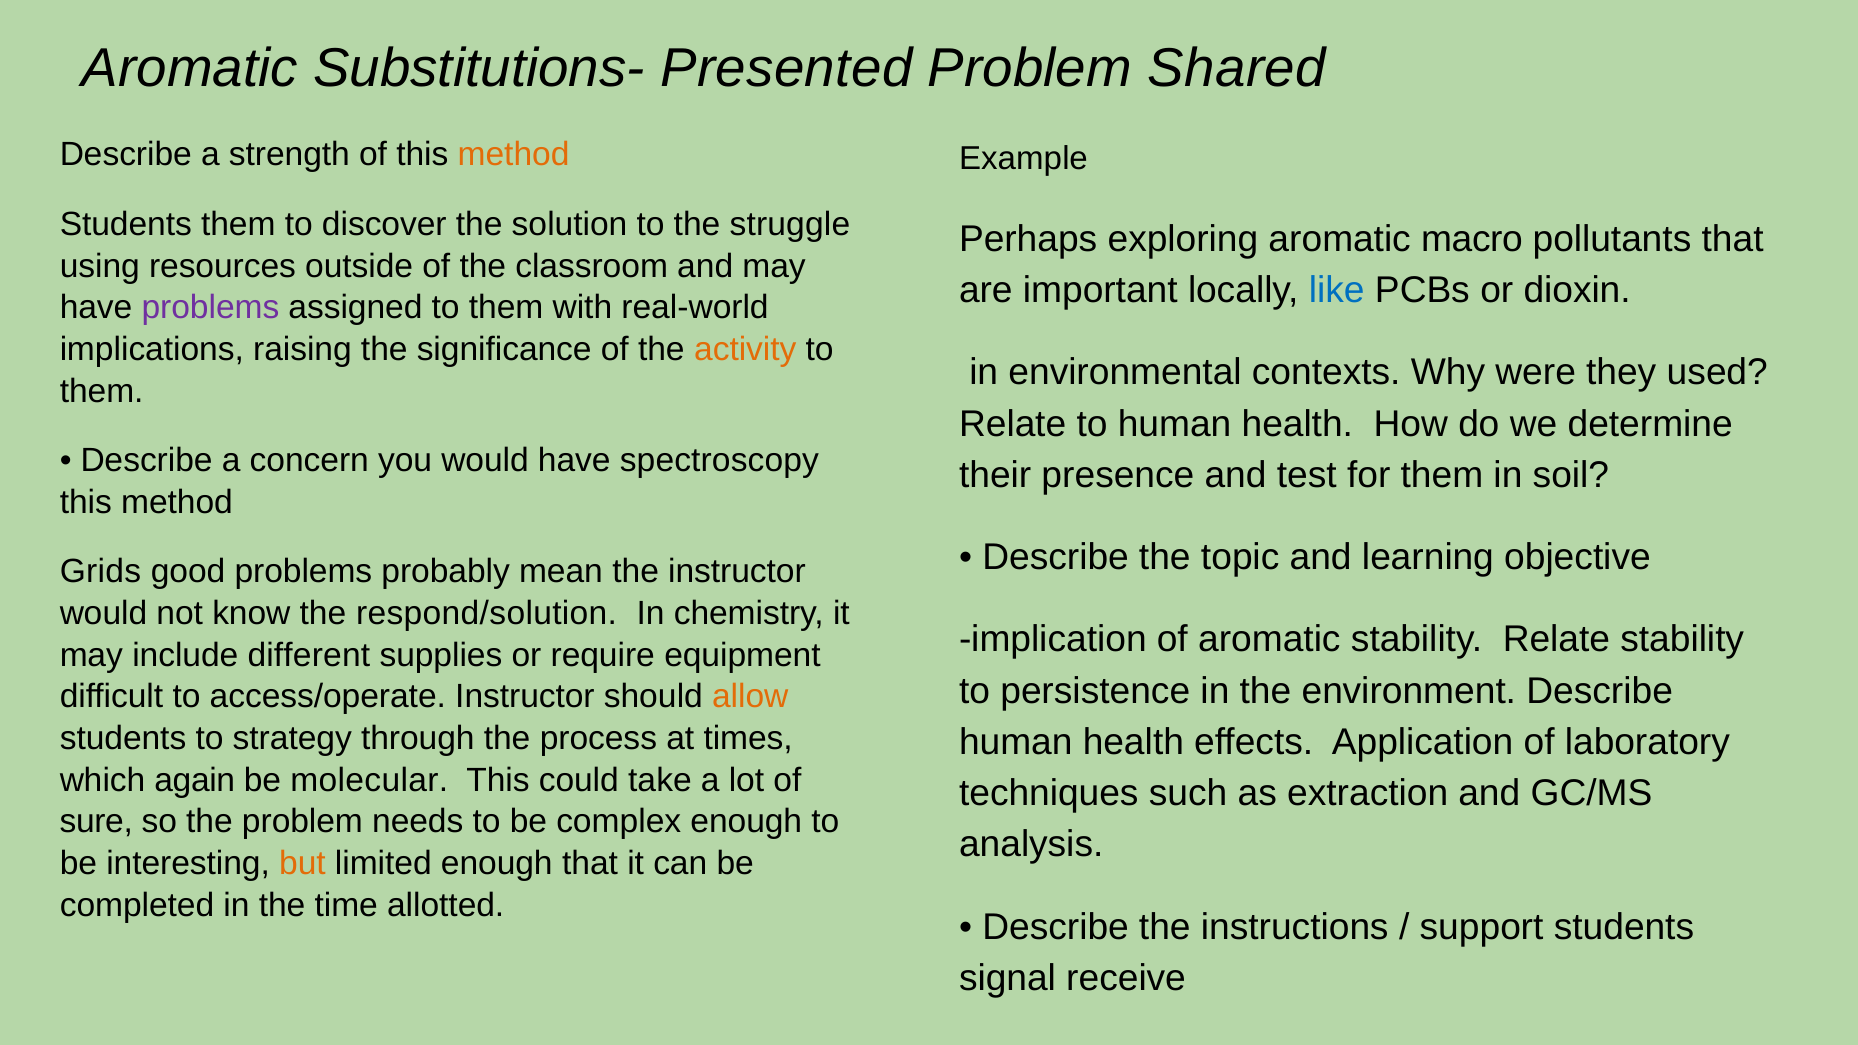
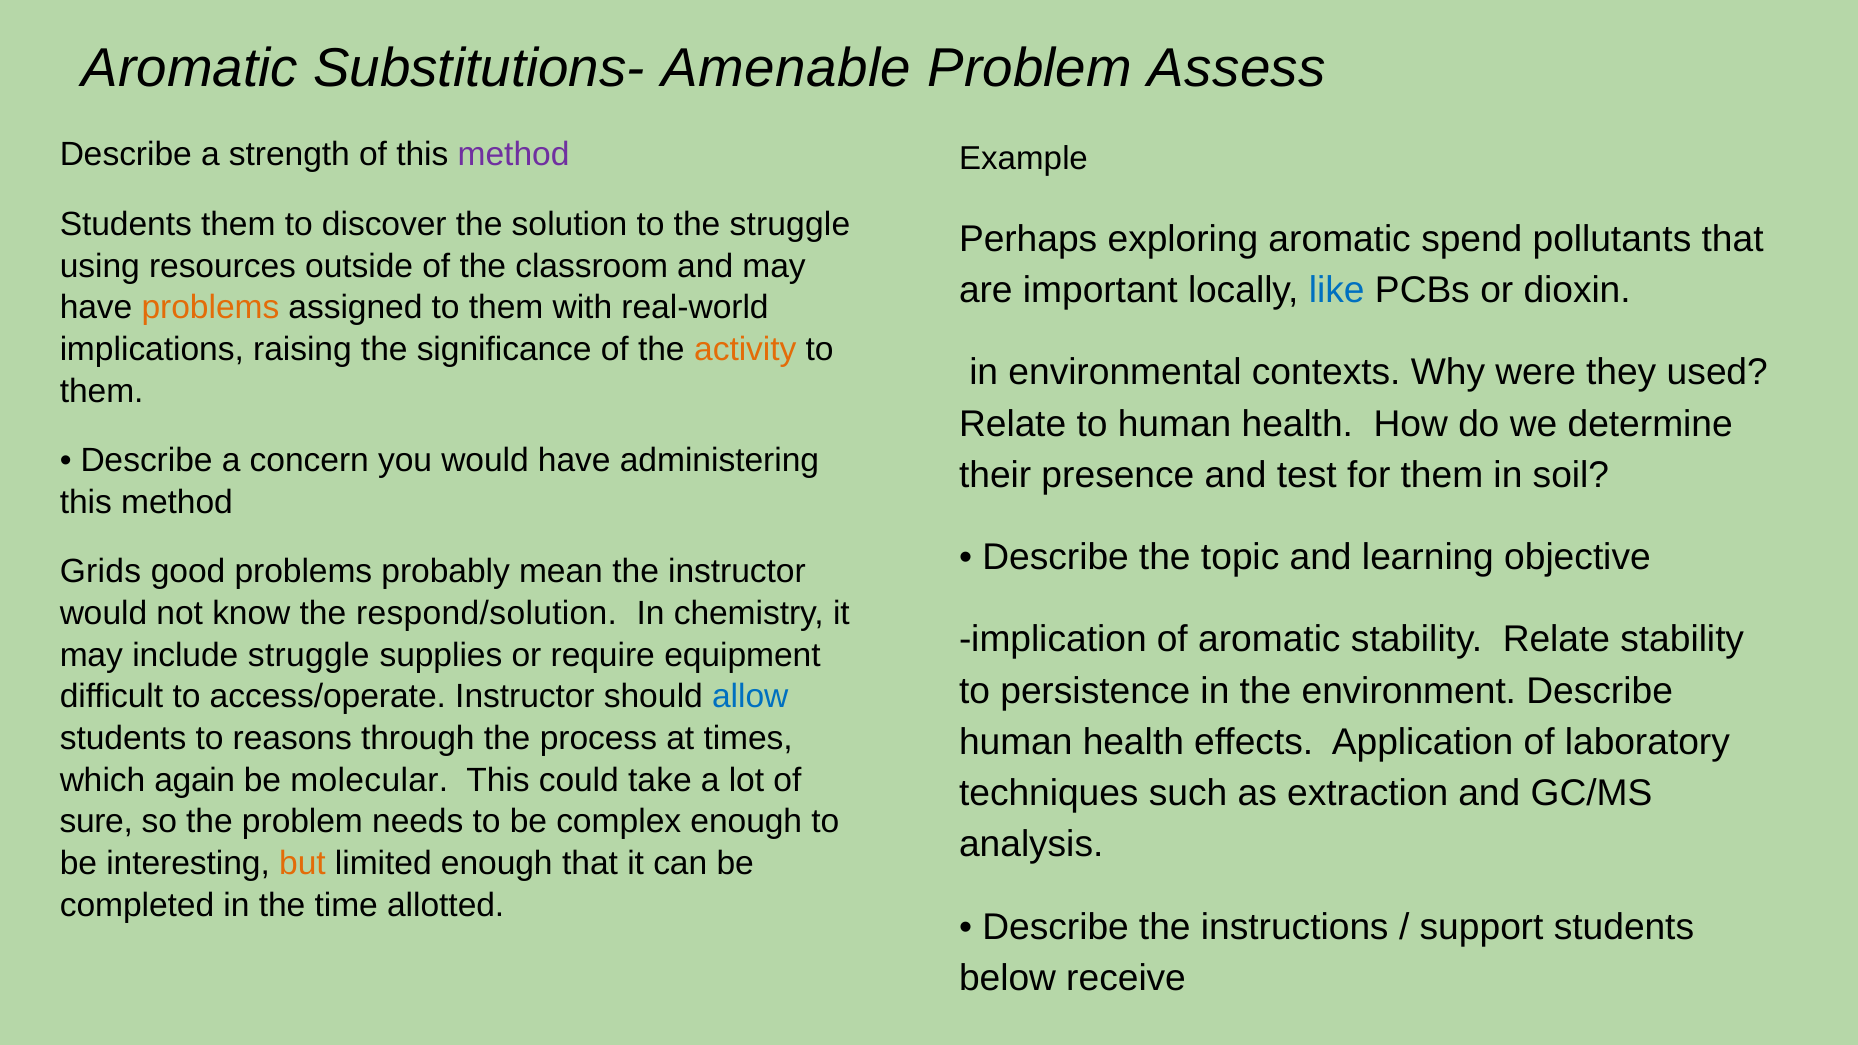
Presented: Presented -> Amenable
Shared: Shared -> Assess
method at (514, 155) colour: orange -> purple
macro: macro -> spend
problems at (210, 308) colour: purple -> orange
spectroscopy: spectroscopy -> administering
include different: different -> struggle
allow colour: orange -> blue
strategy: strategy -> reasons
signal: signal -> below
